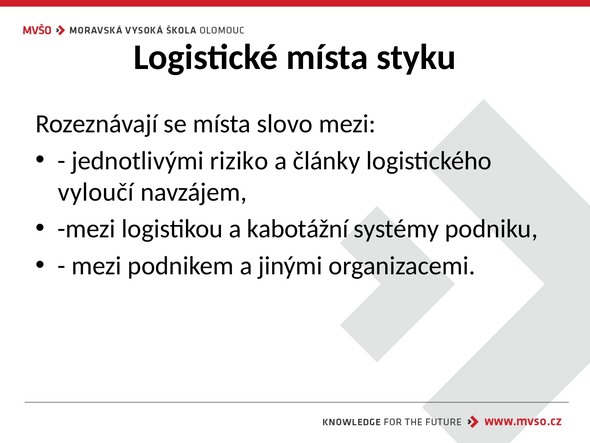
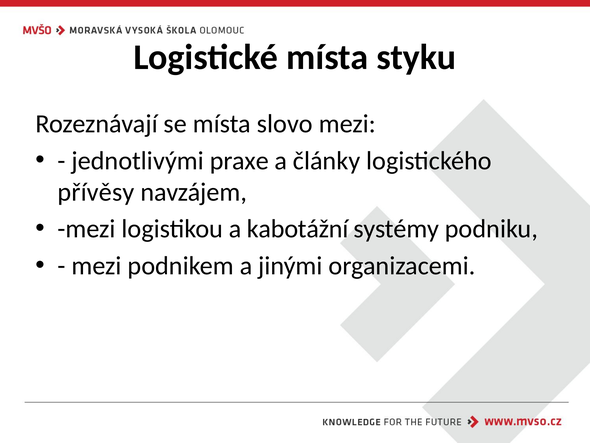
riziko: riziko -> praxe
vyloučí: vyloučí -> přívěsy
